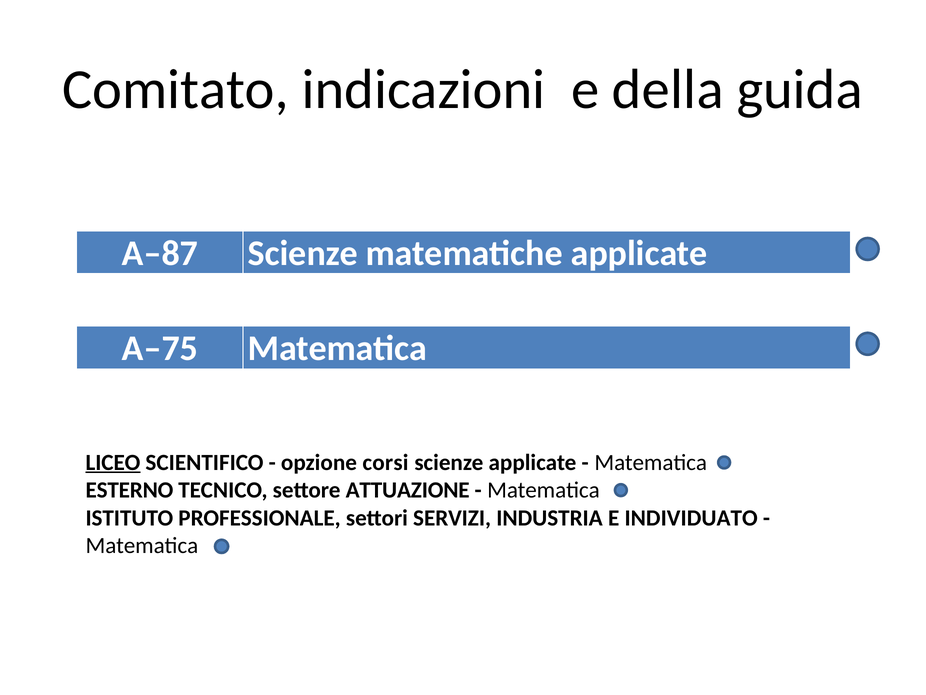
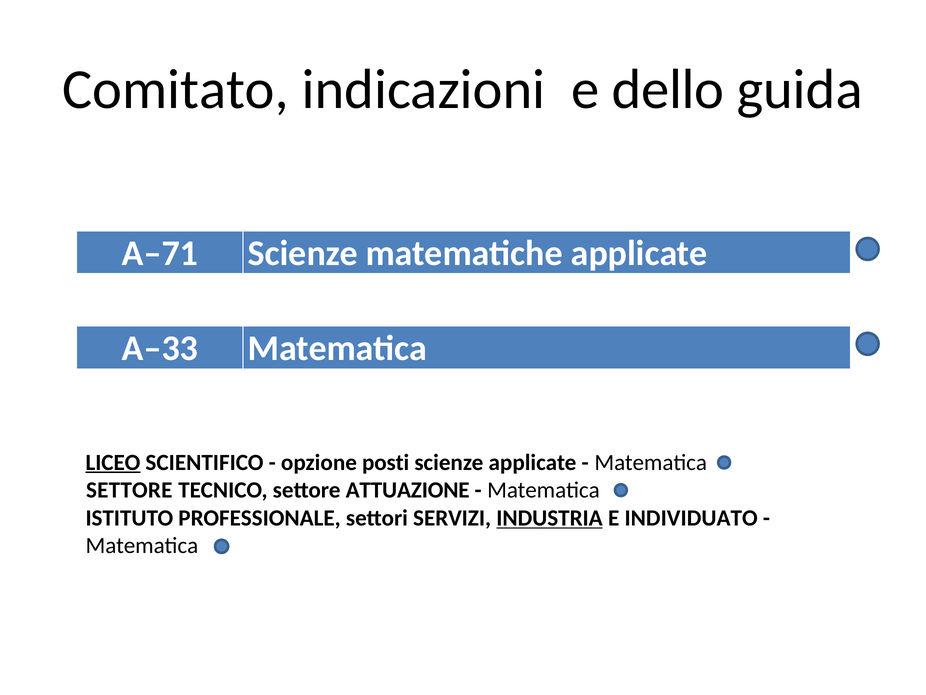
della: della -> dello
A–87: A–87 -> A–71
A–75: A–75 -> A–33
corsi: corsi -> posti
ESTERNO at (129, 490): ESTERNO -> SETTORE
INDUSTRIA underline: none -> present
